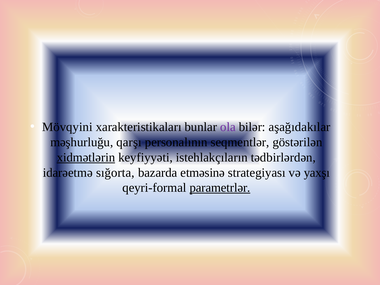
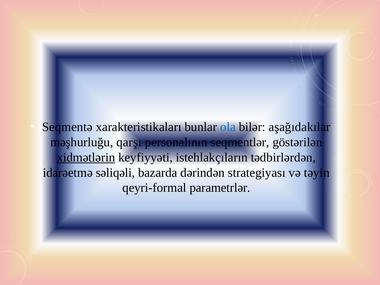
Mövqyini: Mövqyini -> Seqmentə
ola colour: purple -> blue
sığorta: sığorta -> səliqəli
etməsinə: etməsinə -> dərindən
yaxşı: yaxşı -> təyin
parametrlər underline: present -> none
